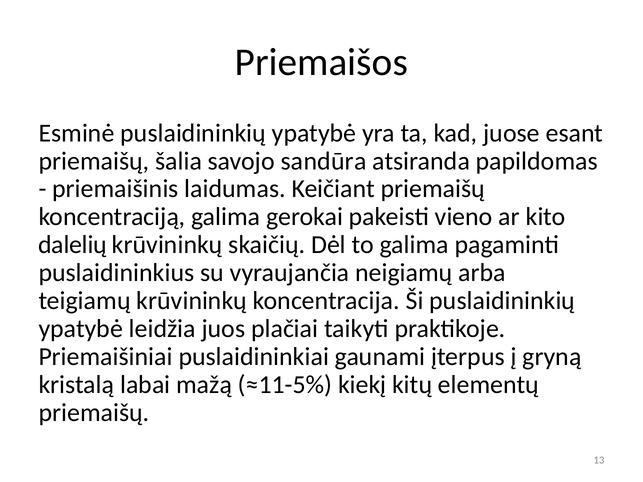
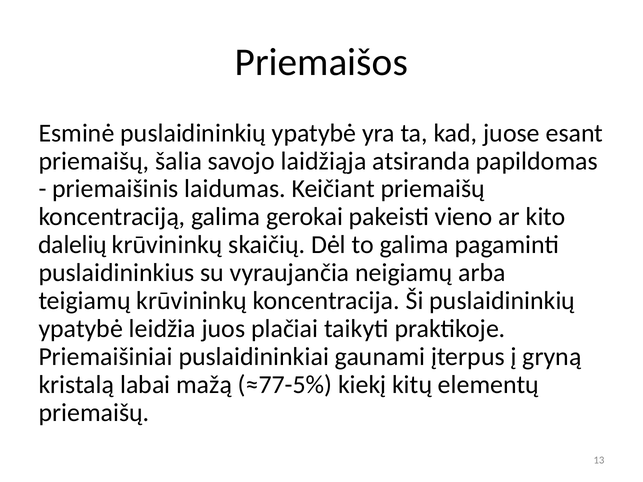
sandūra: sandūra -> laidžiąja
≈11-5%: ≈11-5% -> ≈77-5%
